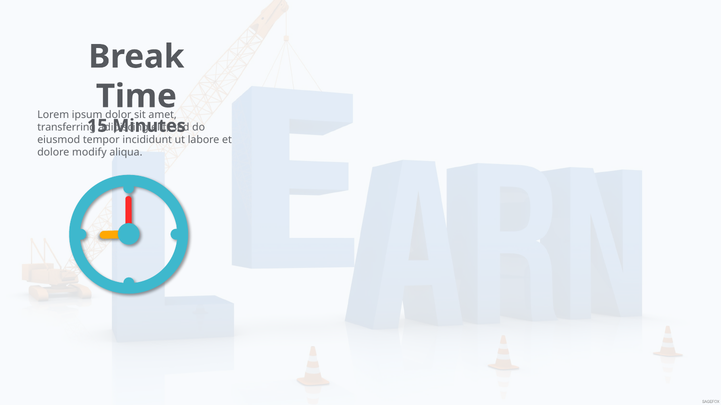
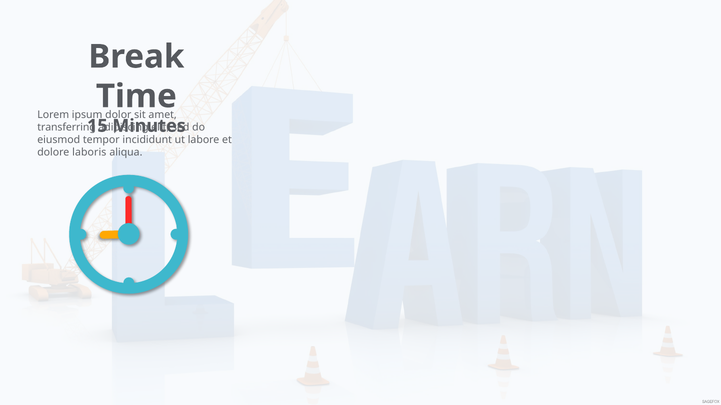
modify: modify -> laboris
